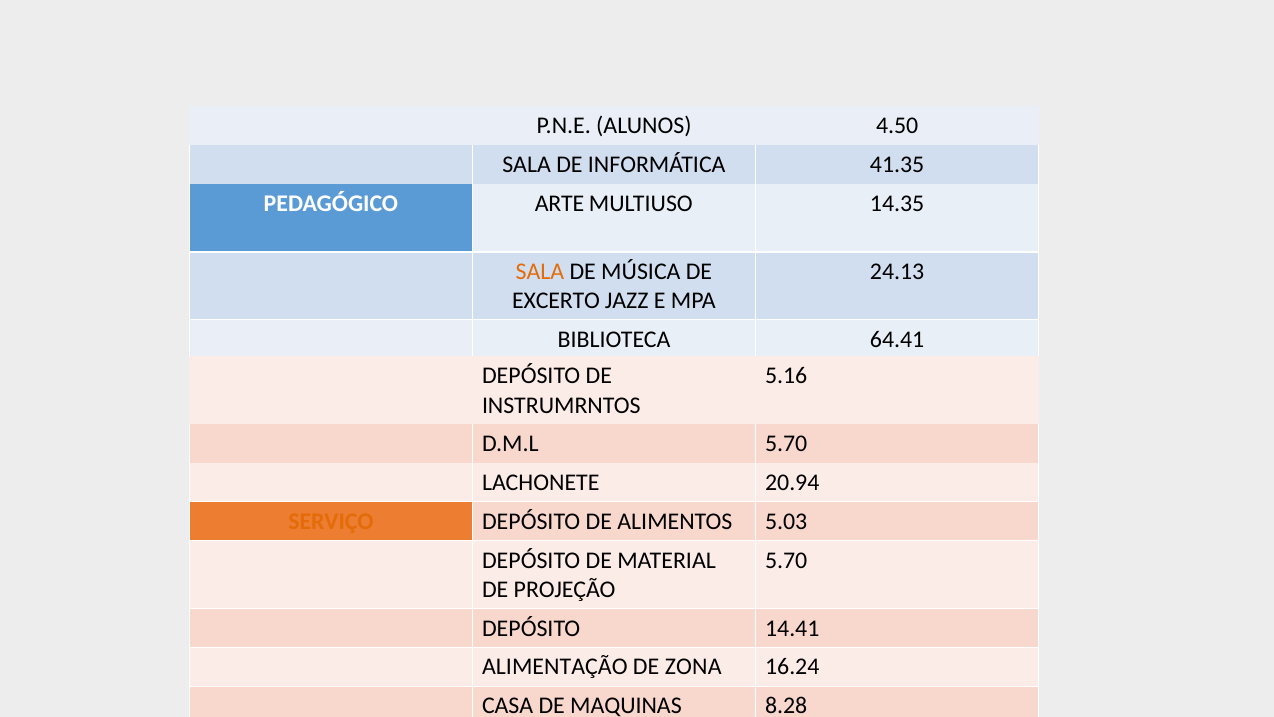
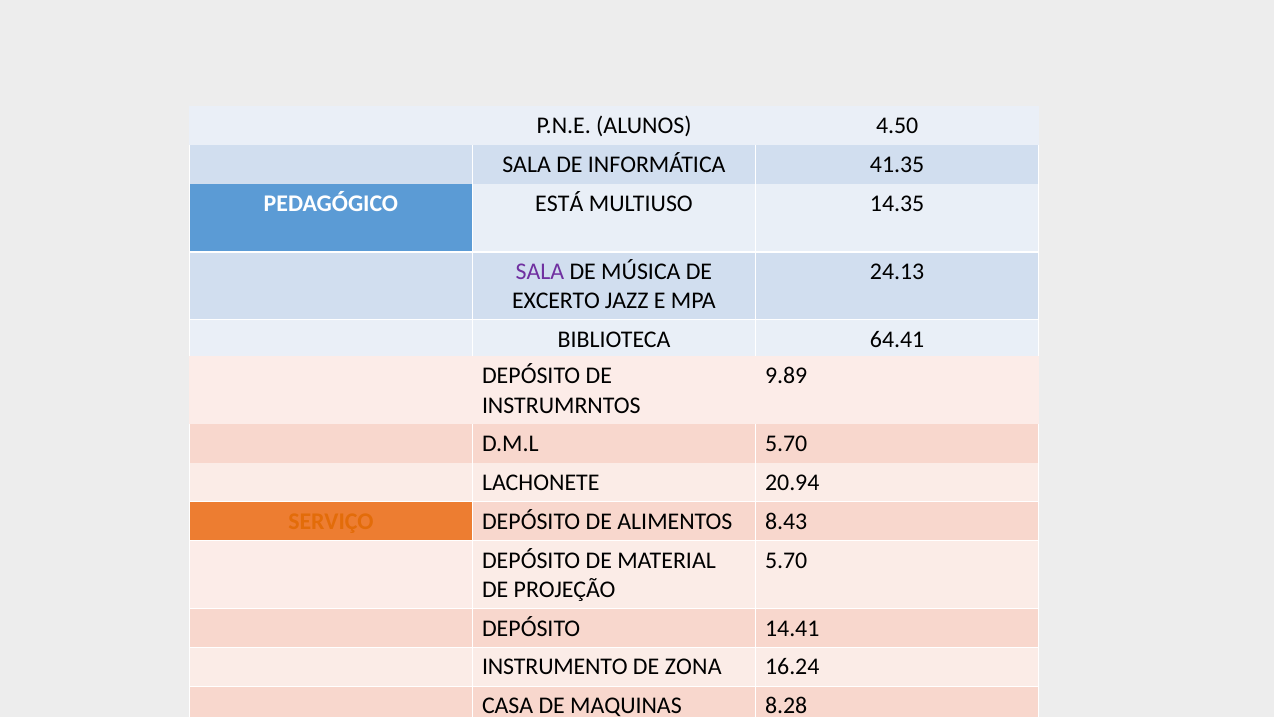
ARTE: ARTE -> ESTÁ
SALA at (540, 271) colour: orange -> purple
5.16: 5.16 -> 9.89
5.03: 5.03 -> 8.43
ALIMENTAÇÃO: ALIMENTAÇÃO -> INSTRUMENTO
